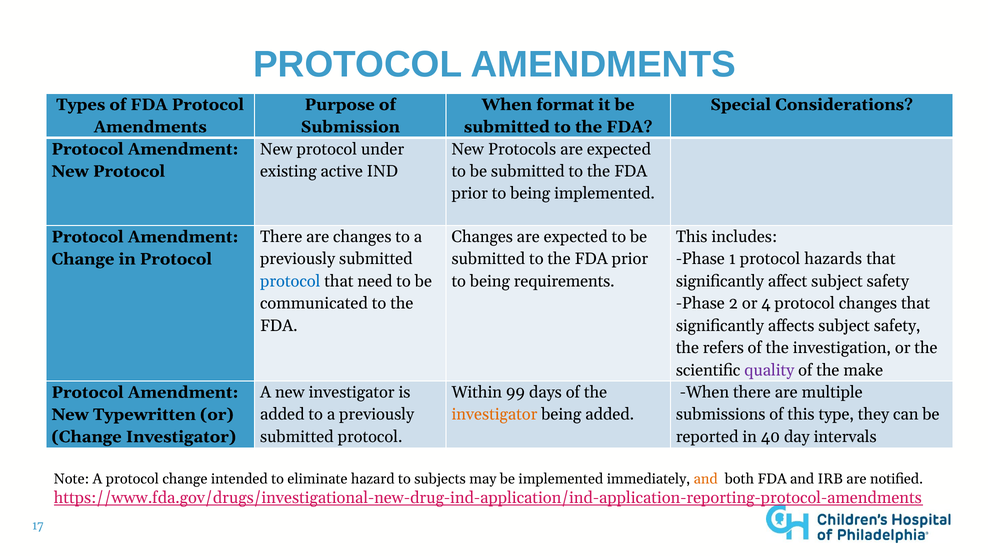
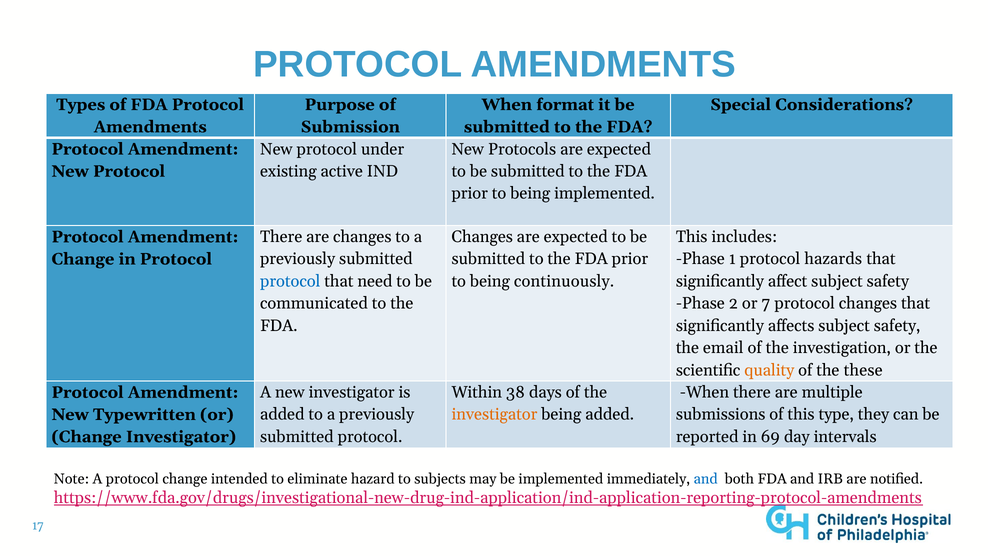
requirements: requirements -> continuously
4: 4 -> 7
refers: refers -> email
quality colour: purple -> orange
the make: make -> these
99: 99 -> 38
40: 40 -> 69
and at (706, 479) colour: orange -> blue
